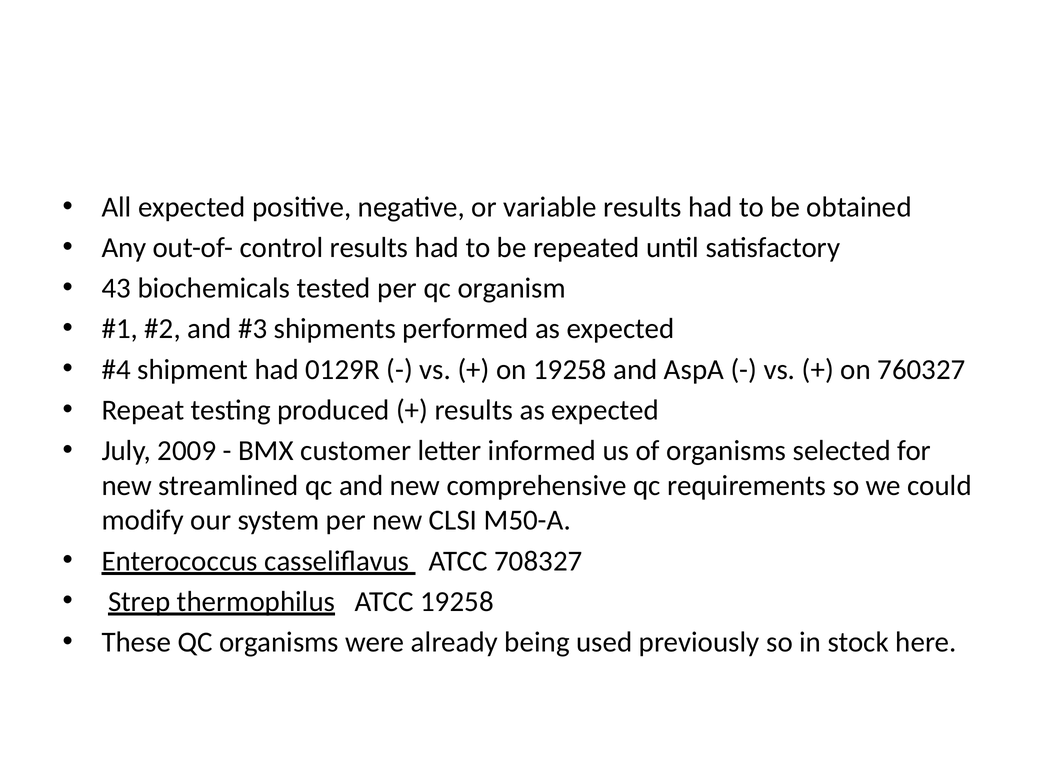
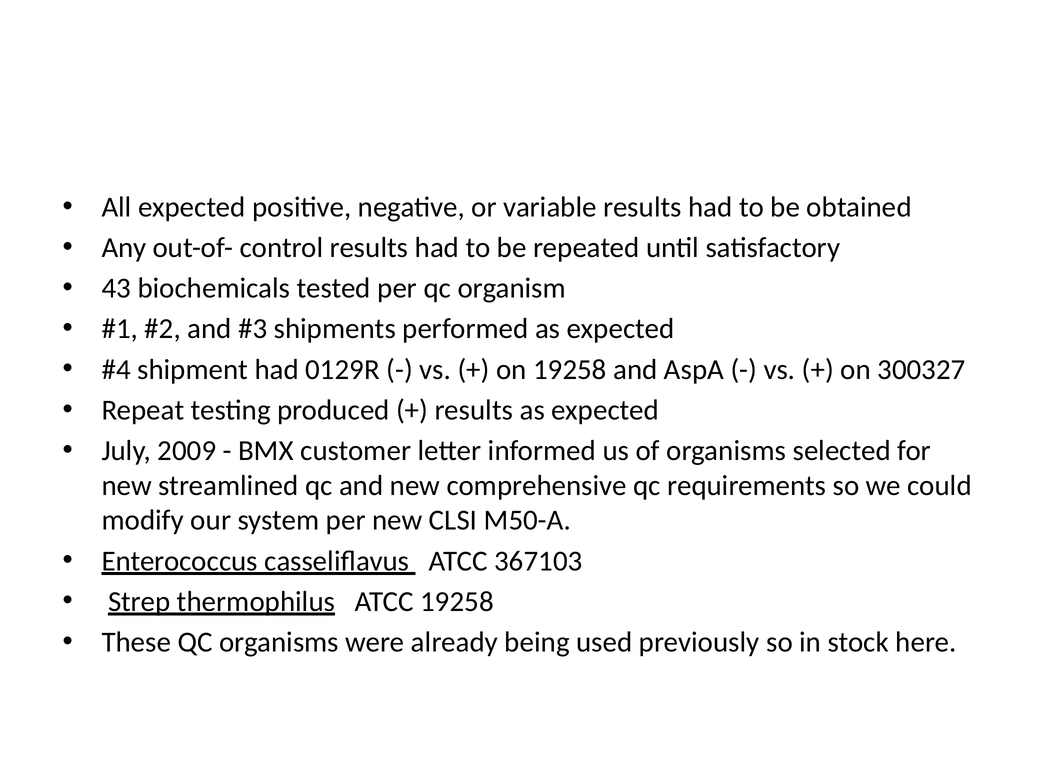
760327: 760327 -> 300327
708327: 708327 -> 367103
